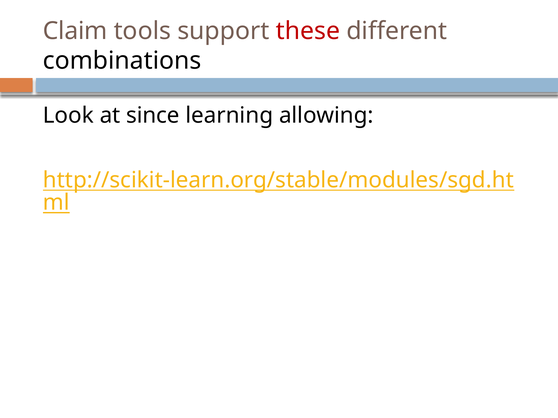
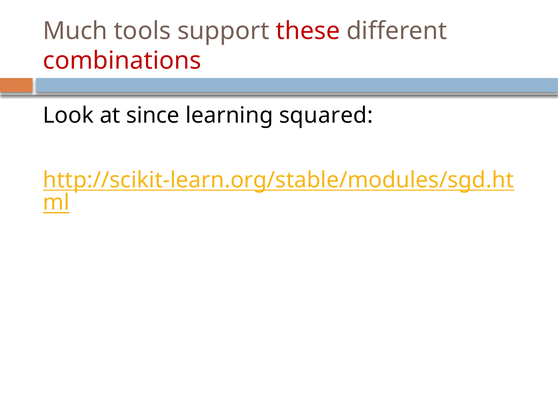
Claim: Claim -> Much
combinations colour: black -> red
allowing: allowing -> squared
